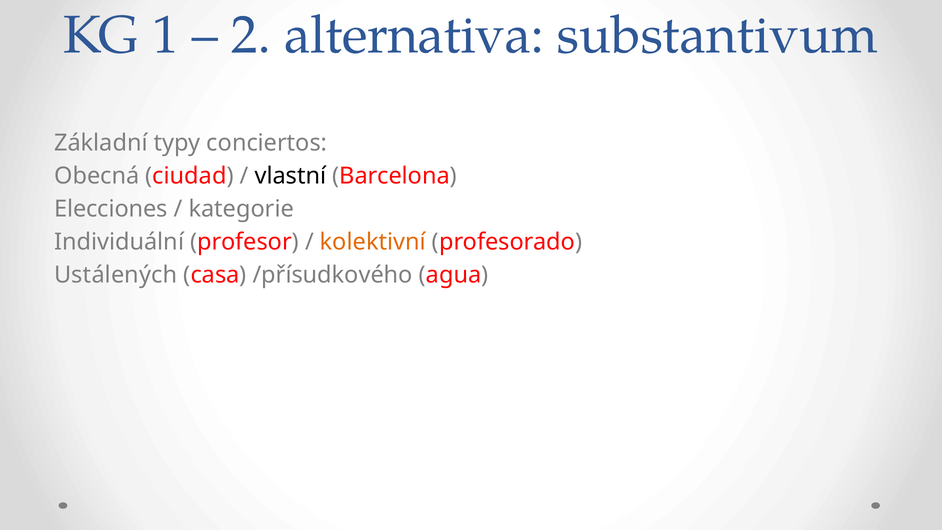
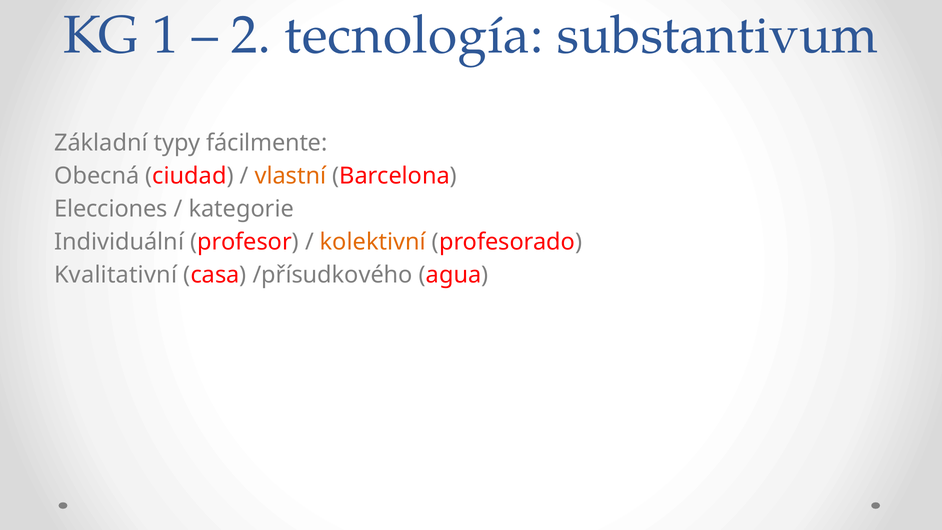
alternativa: alternativa -> tecnología
conciertos: conciertos -> fácilmente
vlastní colour: black -> orange
Ustálených: Ustálených -> Kvalitativní
